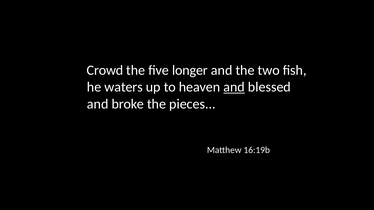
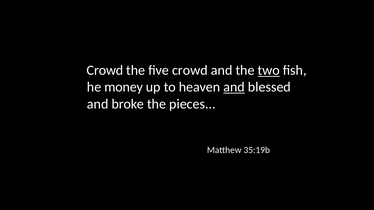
five longer: longer -> crowd
two underline: none -> present
waters: waters -> money
16:19b: 16:19b -> 35:19b
